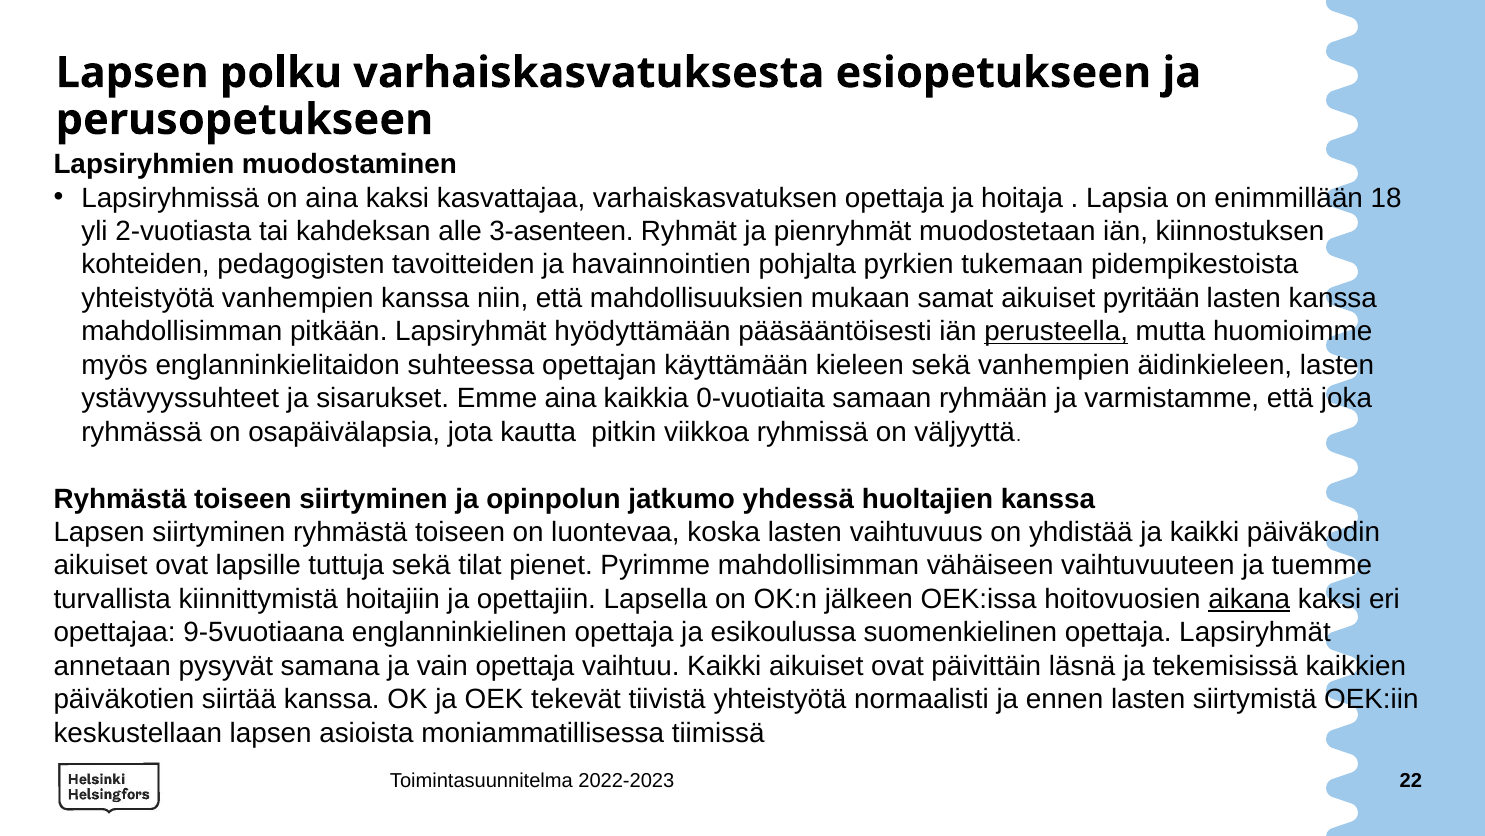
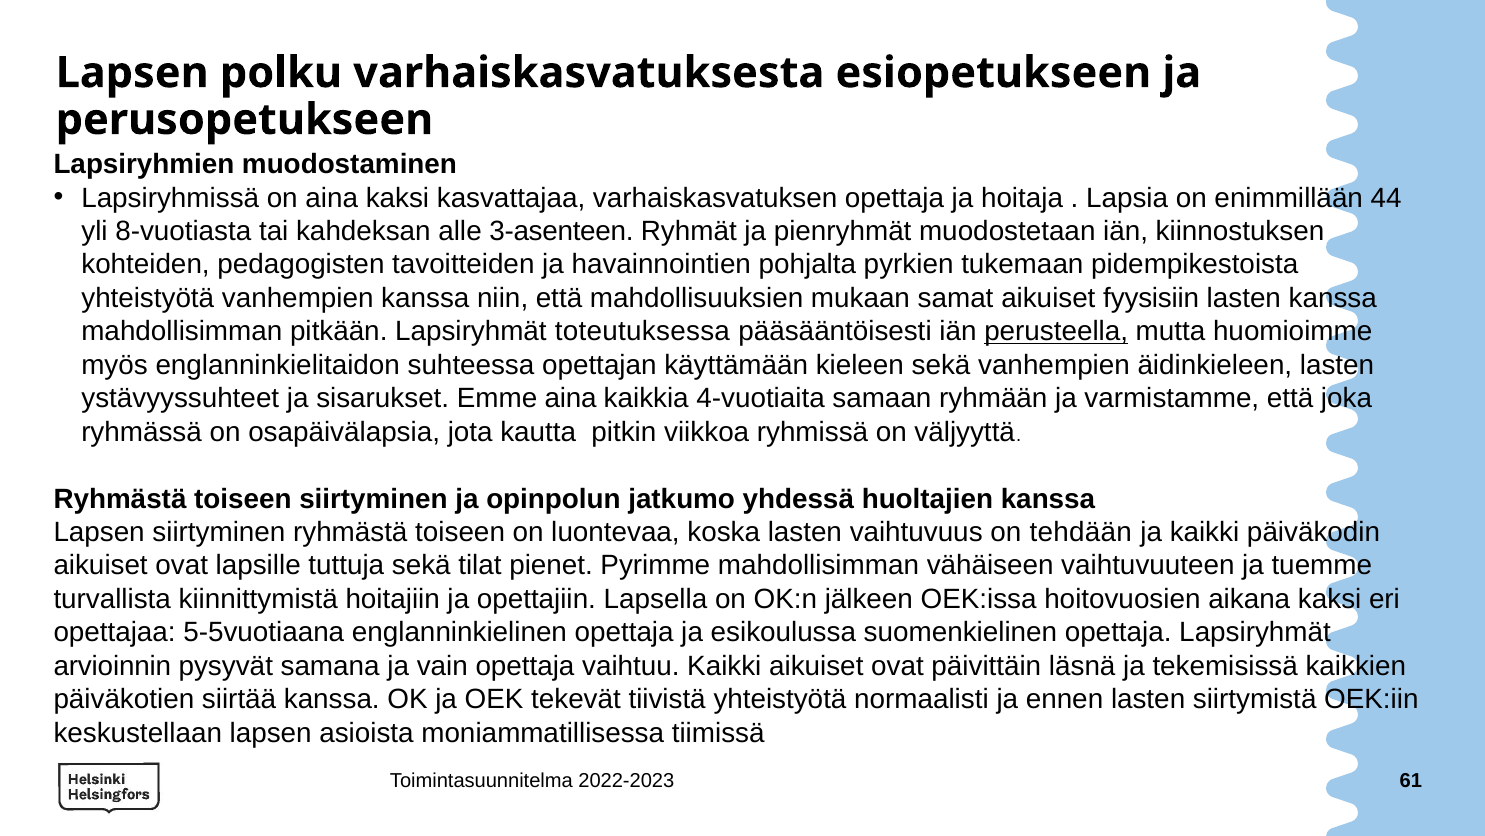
18: 18 -> 44
2-vuotiasta: 2-vuotiasta -> 8-vuotiasta
pyritään: pyritään -> fyysisiin
hyödyttämään: hyödyttämään -> toteutuksessa
0-vuotiaita: 0-vuotiaita -> 4-vuotiaita
yhdistää: yhdistää -> tehdään
aikana underline: present -> none
9-5vuotiaana: 9-5vuotiaana -> 5-5vuotiaana
annetaan: annetaan -> arvioinnin
22: 22 -> 61
